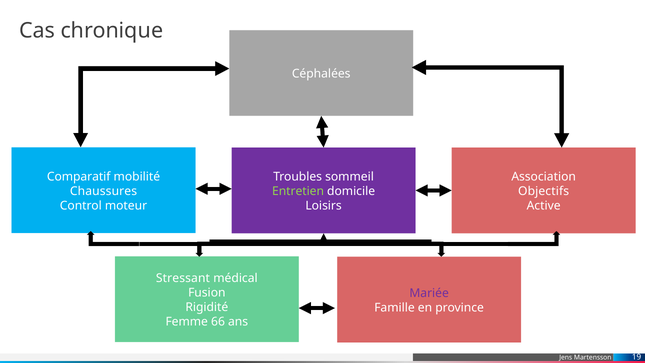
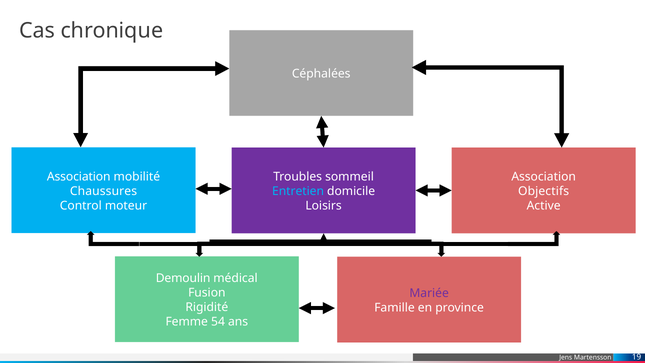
Comparatif at (79, 176): Comparatif -> Association
Entretien colour: light green -> light blue
Stressant: Stressant -> Demoulin
66: 66 -> 54
